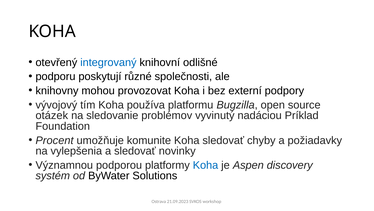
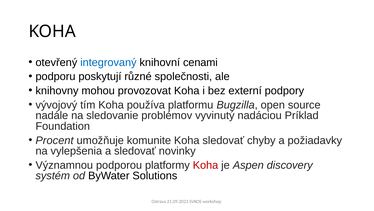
odlišné: odlišné -> cenami
otázek: otázek -> nadále
Koha at (206, 165) colour: blue -> red
